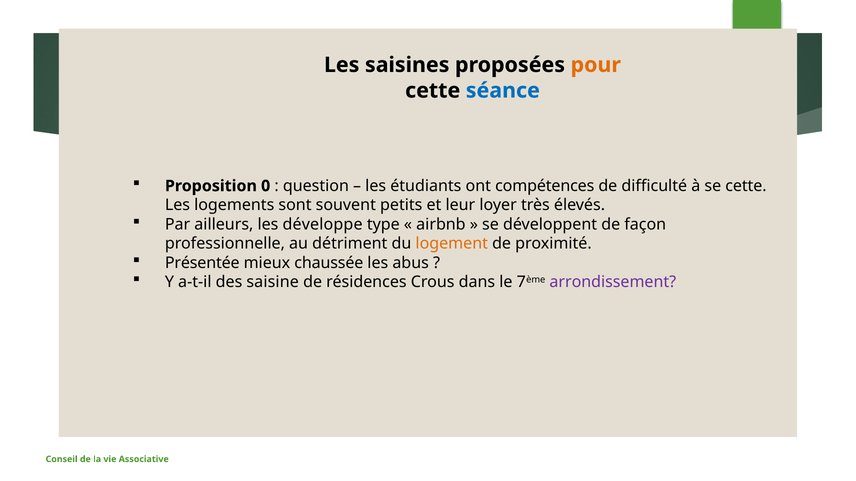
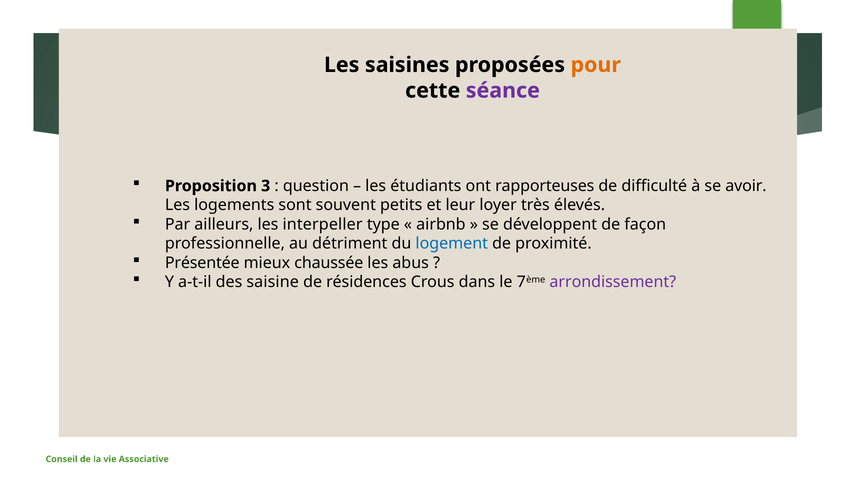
séance colour: blue -> purple
0: 0 -> 3
compétences: compétences -> rapporteuses
se cette: cette -> avoir
développe: développe -> interpeller
logement colour: orange -> blue
